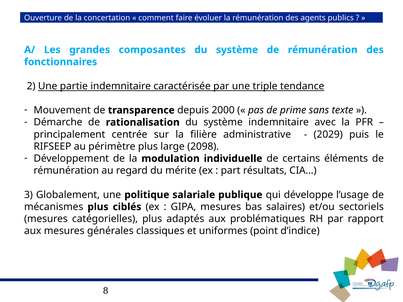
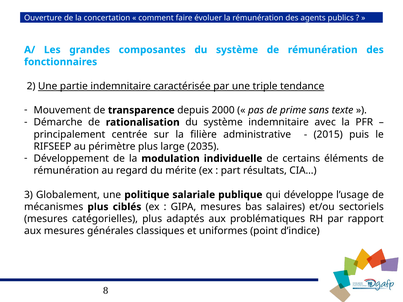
2029: 2029 -> 2015
2098: 2098 -> 2035
